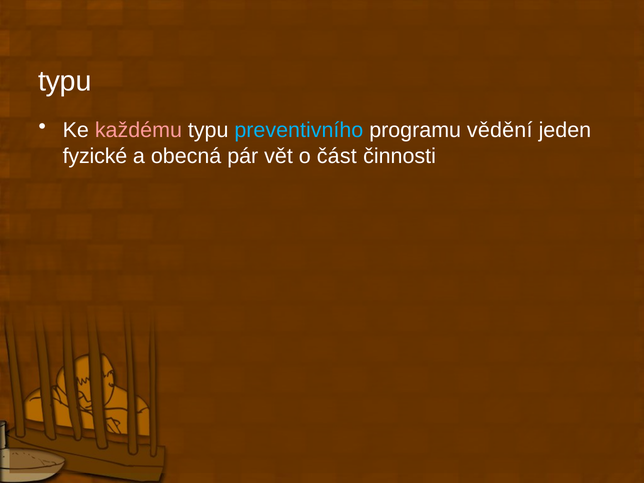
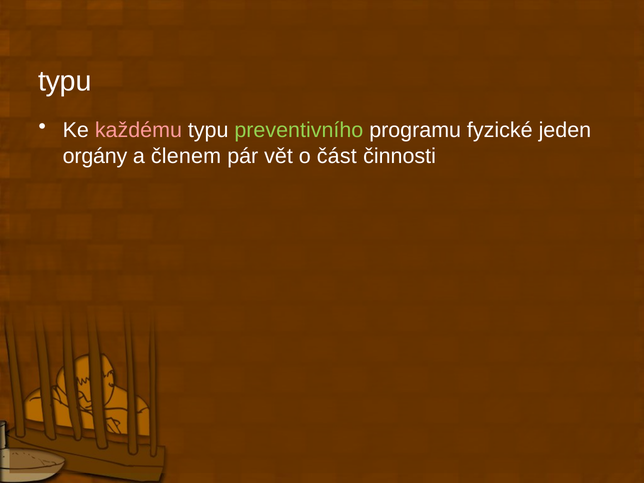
preventivního colour: light blue -> light green
vědění: vědění -> fyzické
fyzické: fyzické -> orgány
obecná: obecná -> členem
